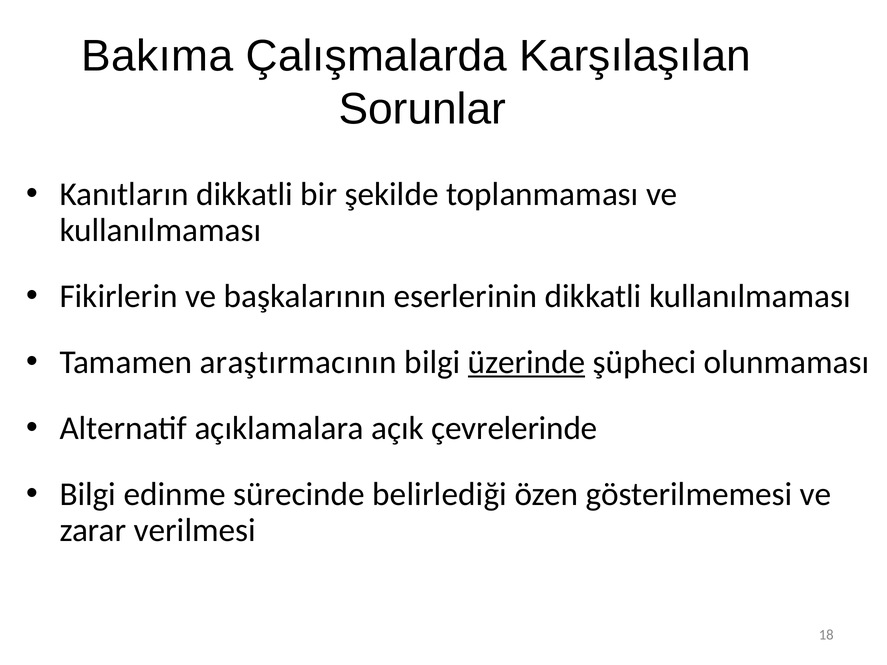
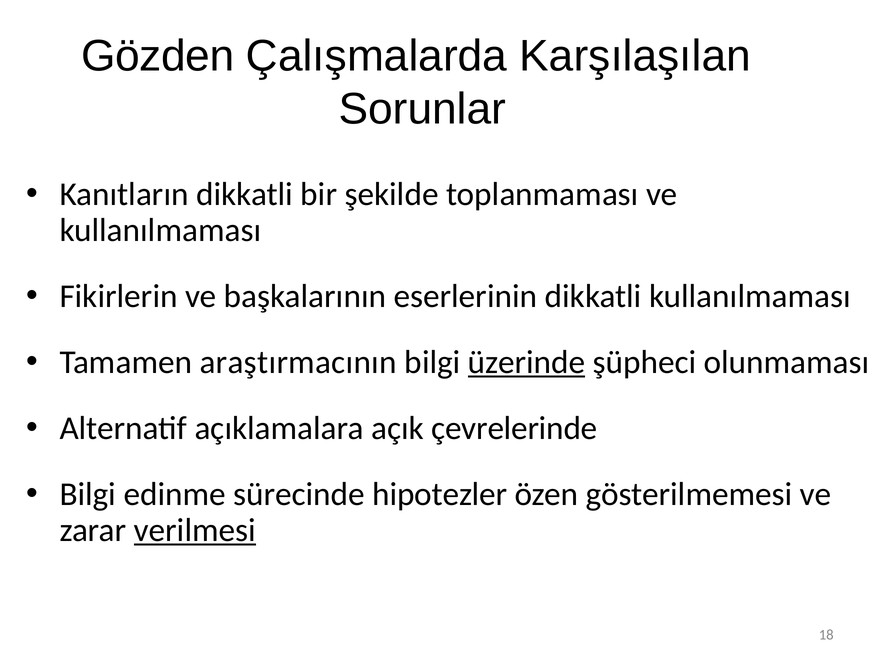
Bakıma: Bakıma -> Gözden
belirlediği: belirlediği -> hipotezler
verilmesi underline: none -> present
